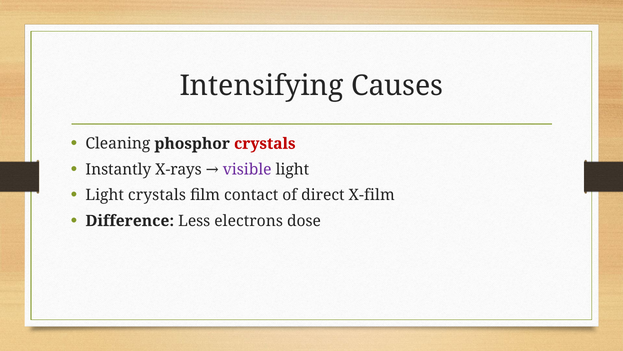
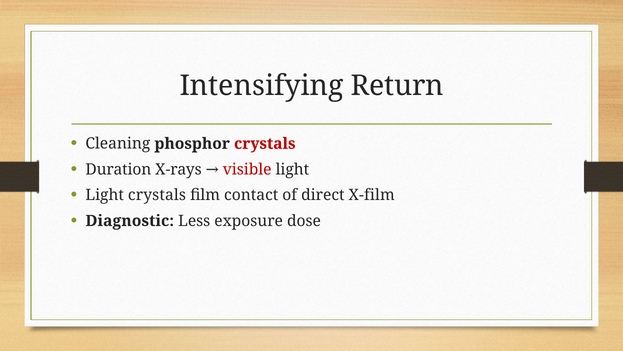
Causes: Causes -> Return
Instantly: Instantly -> Duration
visible colour: purple -> red
Difference: Difference -> Diagnostic
electrons: electrons -> exposure
